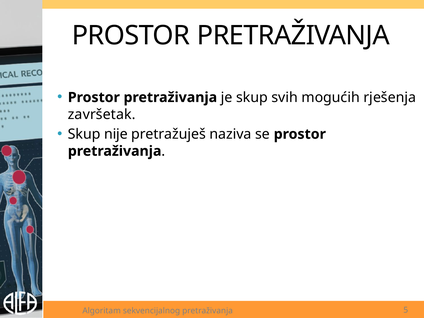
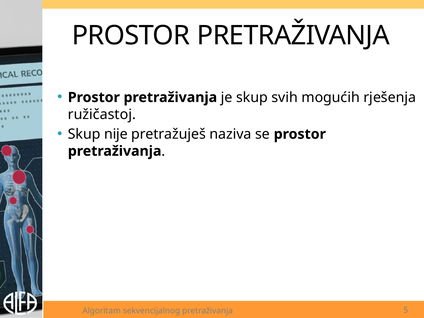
završetak: završetak -> ružičastoj
